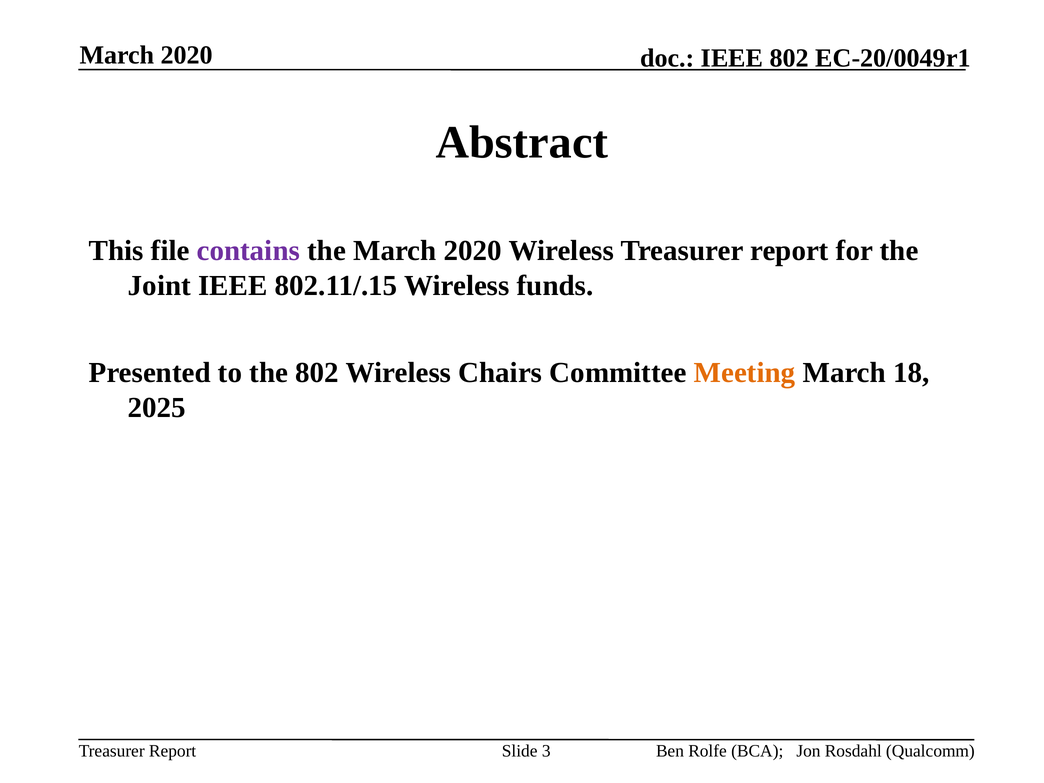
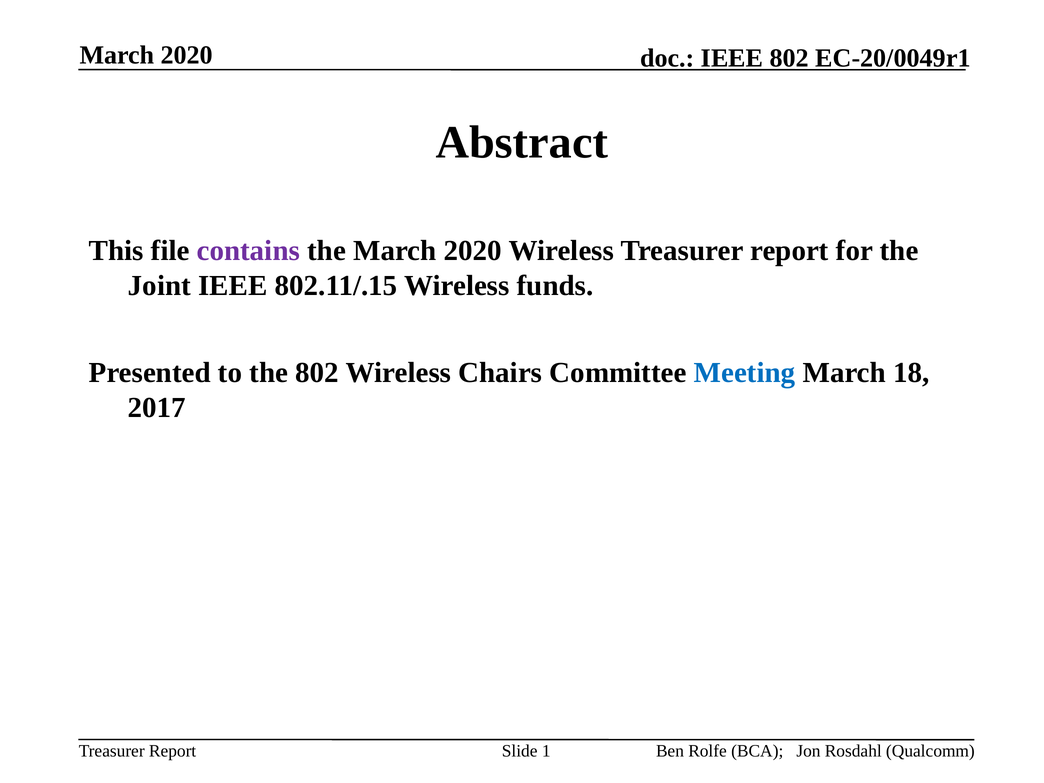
Meeting colour: orange -> blue
2025: 2025 -> 2017
3: 3 -> 1
